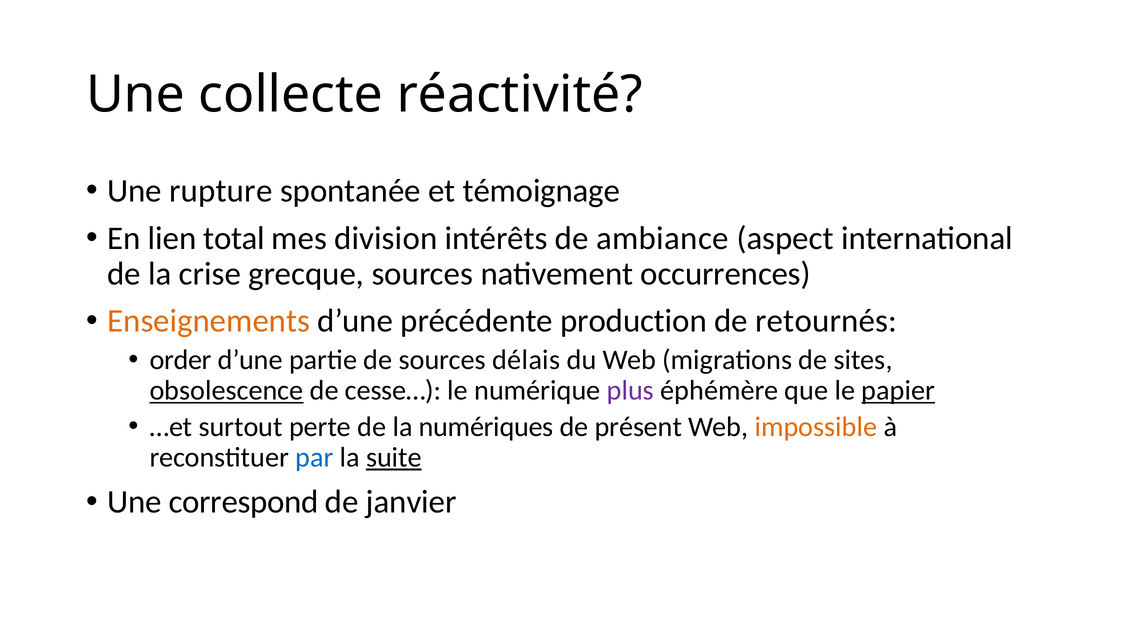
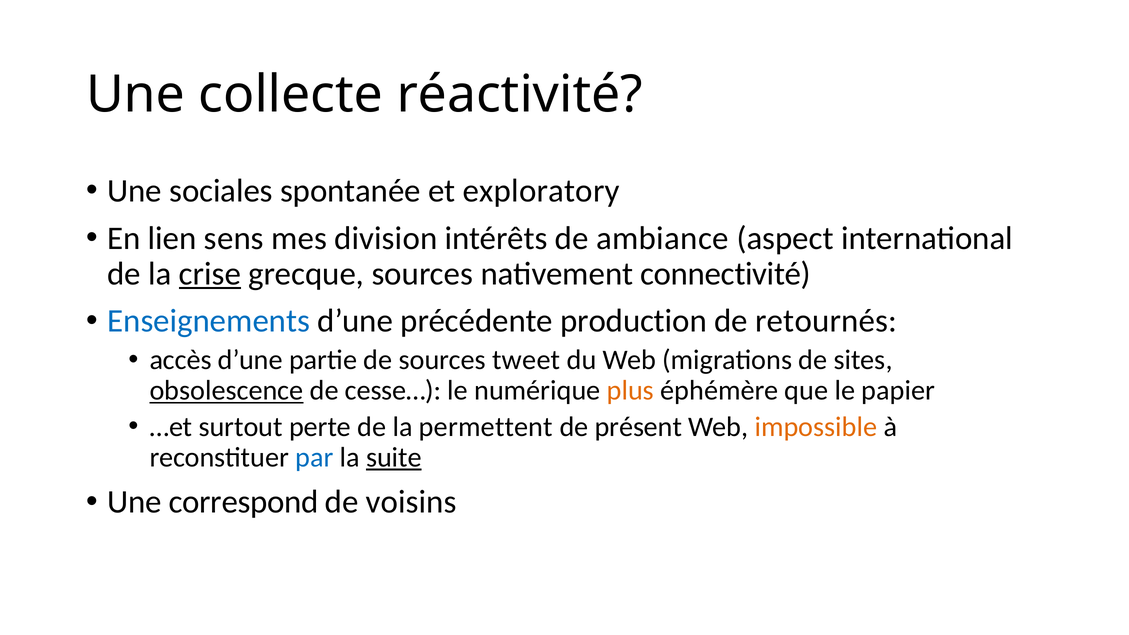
rupture: rupture -> sociales
témoignage: témoignage -> exploratory
total: total -> sens
crise underline: none -> present
occurrences: occurrences -> connectivité
Enseignements colour: orange -> blue
order: order -> accès
délais: délais -> tweet
plus colour: purple -> orange
papier underline: present -> none
numériques: numériques -> permettent
janvier: janvier -> voisins
